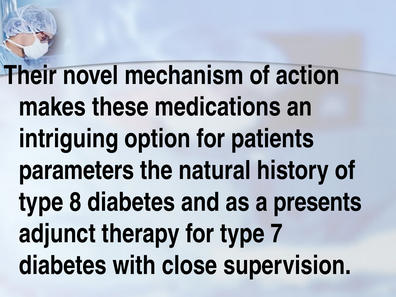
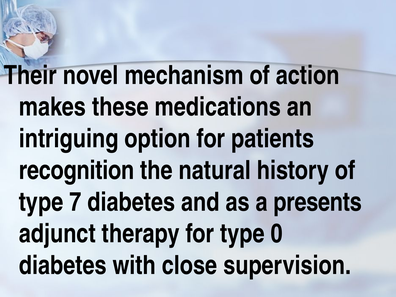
parameters: parameters -> recognition
8: 8 -> 7
7: 7 -> 0
